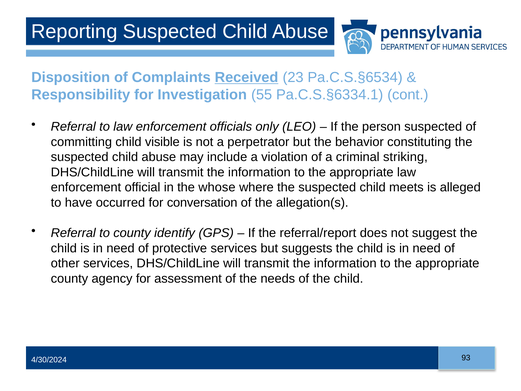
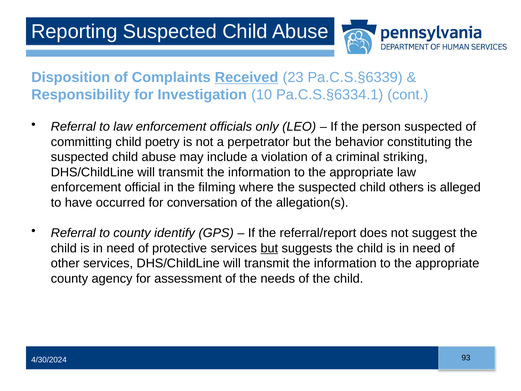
Pa.C.S.§6534: Pa.C.S.§6534 -> Pa.C.S.§6339
55: 55 -> 10
visible: visible -> poetry
whose: whose -> filming
meets: meets -> others
but at (269, 248) underline: none -> present
